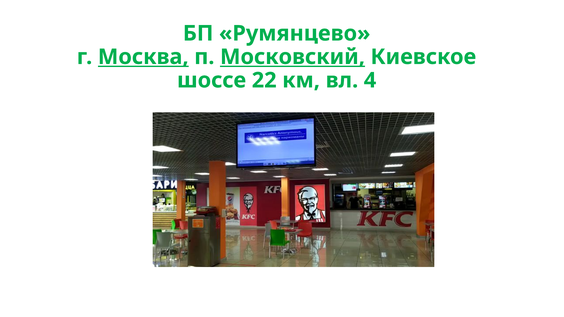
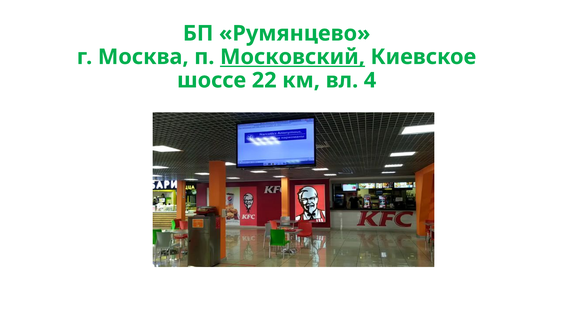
Москва underline: present -> none
